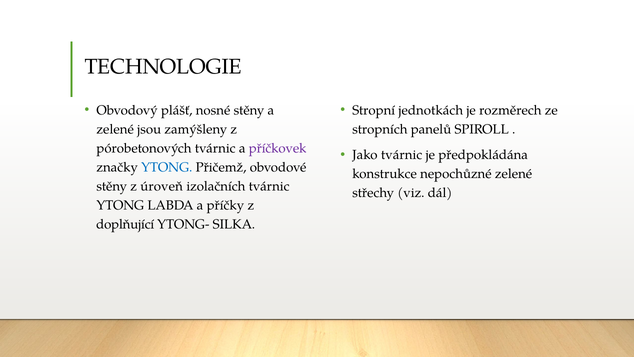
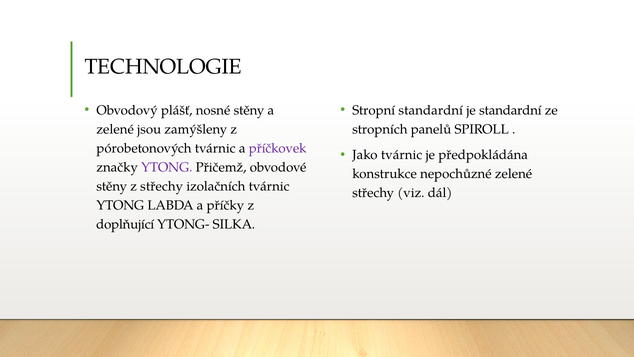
Stropní jednotkách: jednotkách -> standardní
je rozměrech: rozměrech -> standardní
YTONG at (167, 167) colour: blue -> purple
z úroveň: úroveň -> střechy
